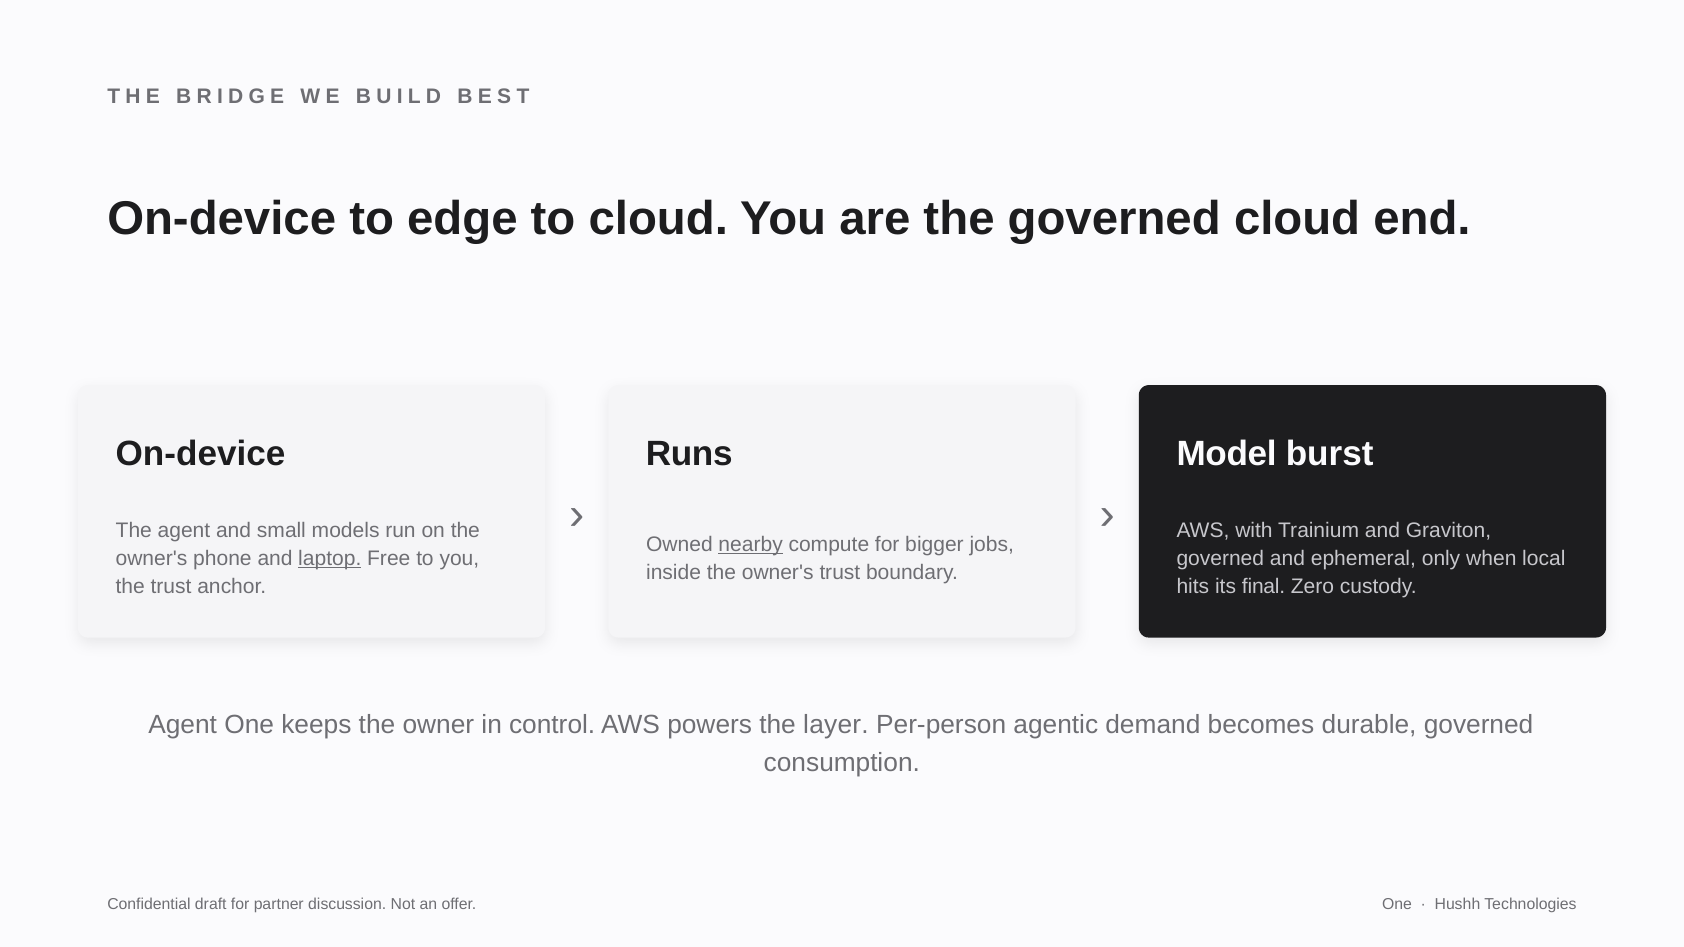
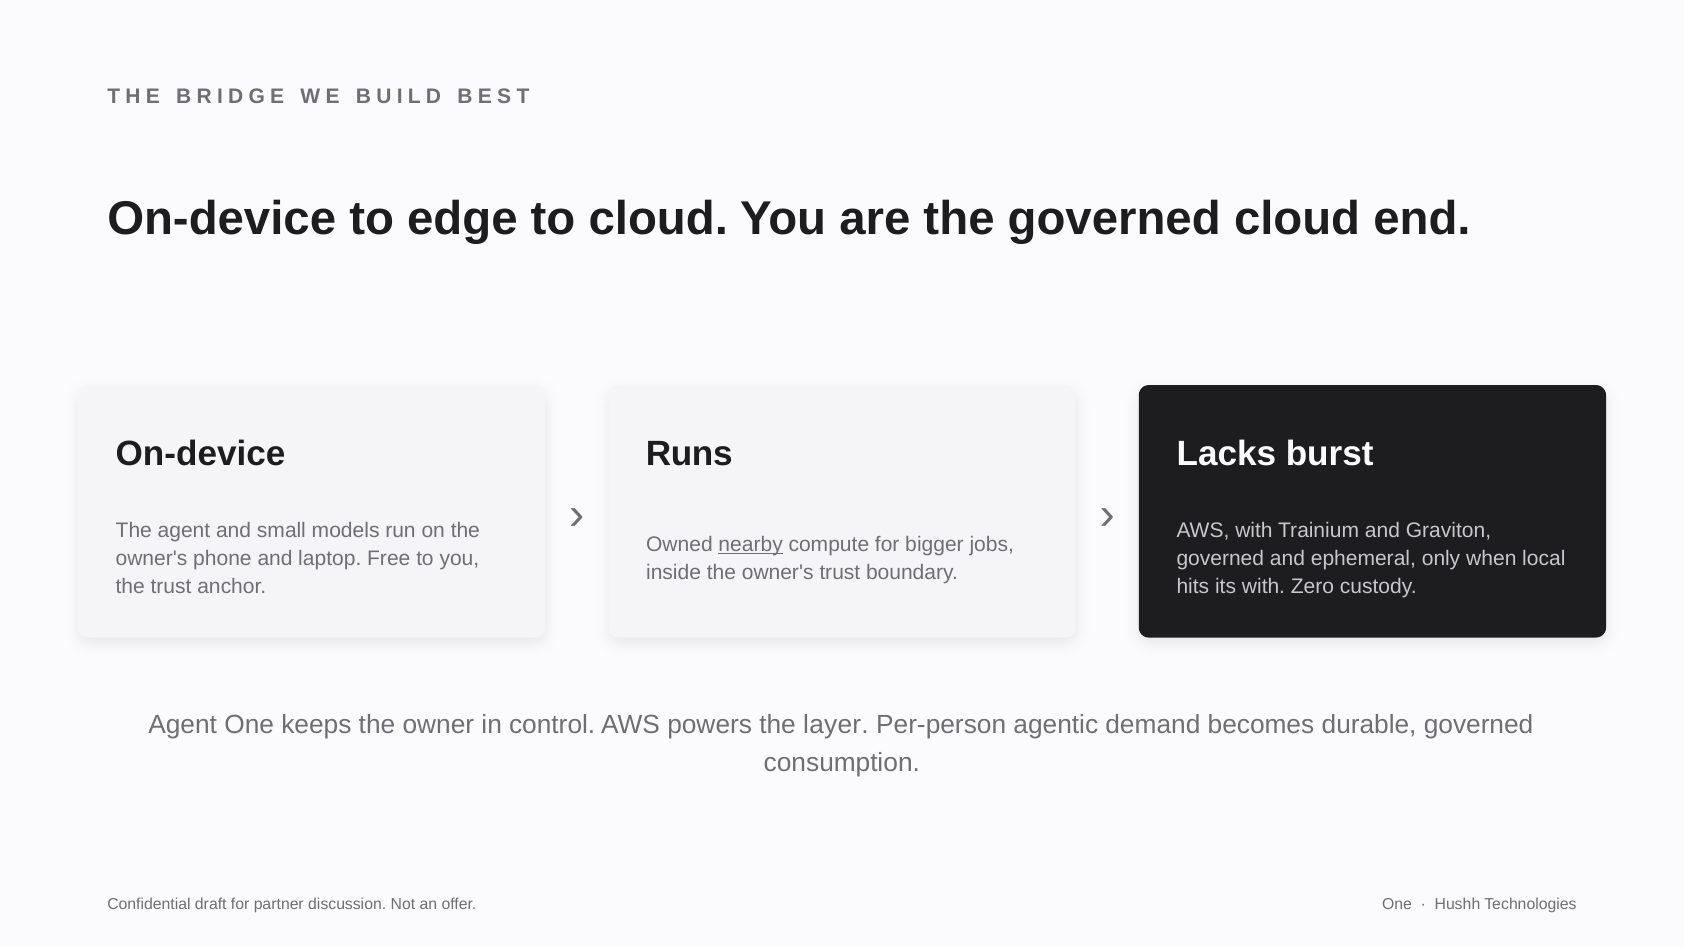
Model: Model -> Lacks
laptop underline: present -> none
its final: final -> with
